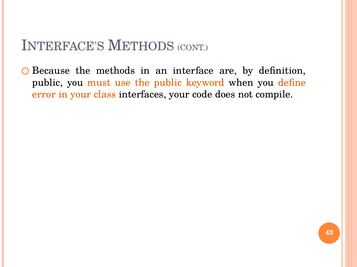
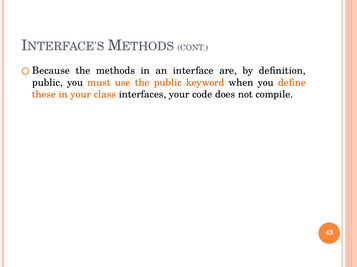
error: error -> these
